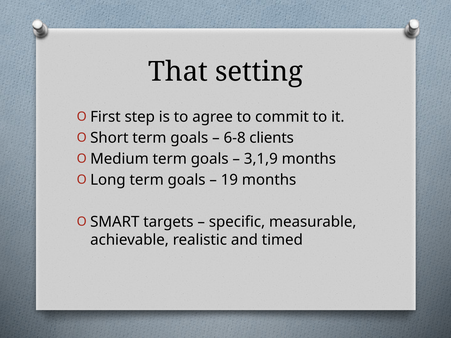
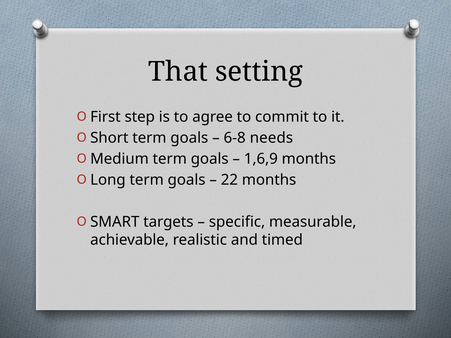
clients: clients -> needs
3,1,9: 3,1,9 -> 1,6,9
19: 19 -> 22
